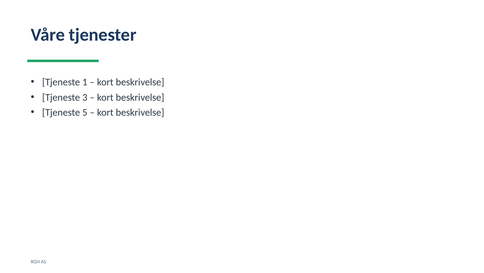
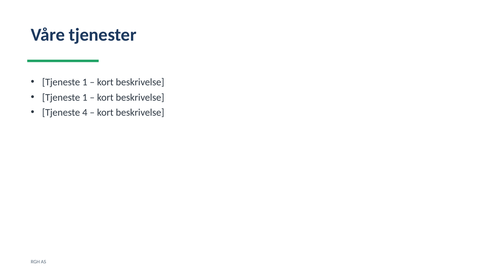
3 at (85, 97): 3 -> 1
5: 5 -> 4
